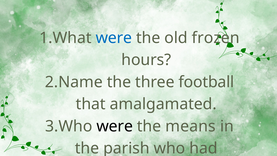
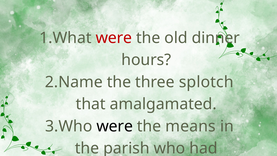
were at (114, 38) colour: blue -> red
frozen: frozen -> dinner
football: football -> splotch
